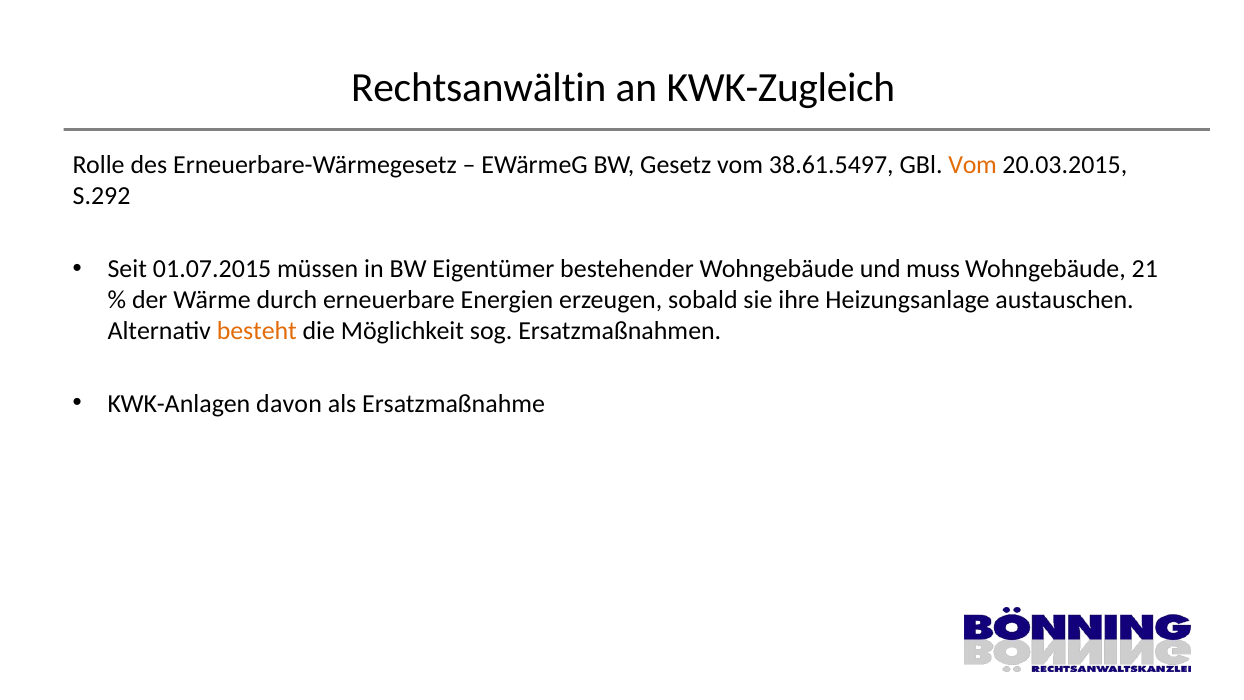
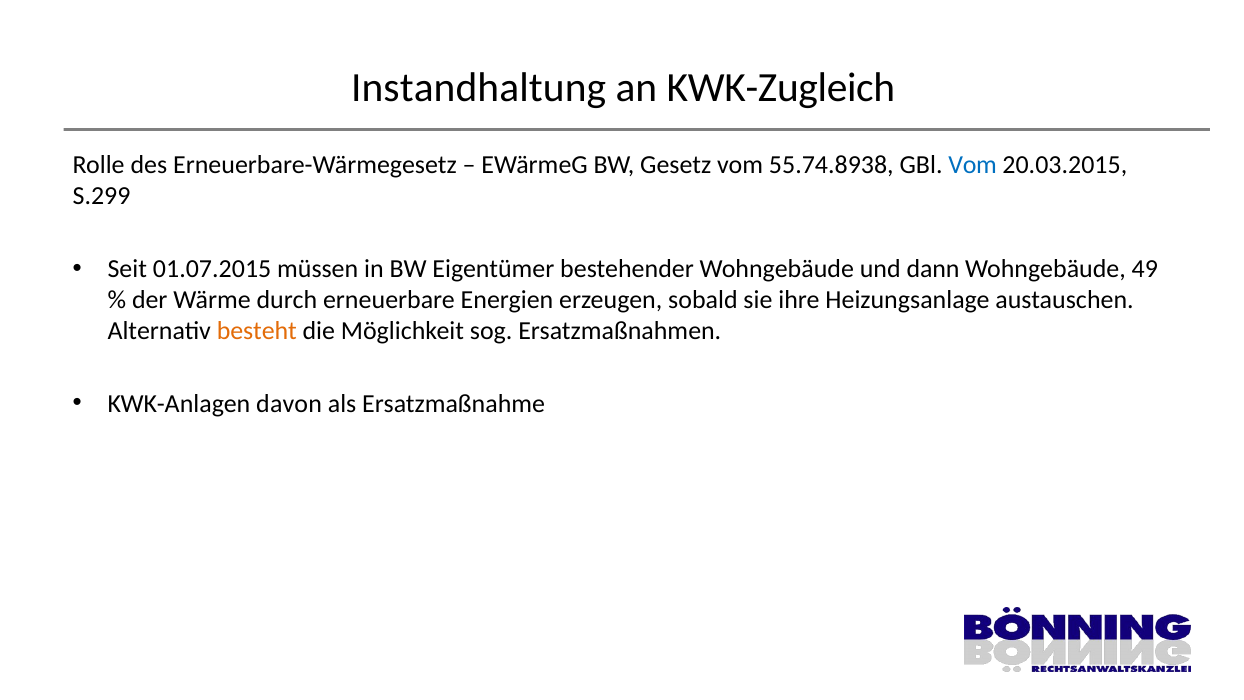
Rechtsanwältin: Rechtsanwältin -> Instandhaltung
38.61.5497: 38.61.5497 -> 55.74.8938
Vom at (973, 165) colour: orange -> blue
S.292: S.292 -> S.299
muss: muss -> dann
21: 21 -> 49
